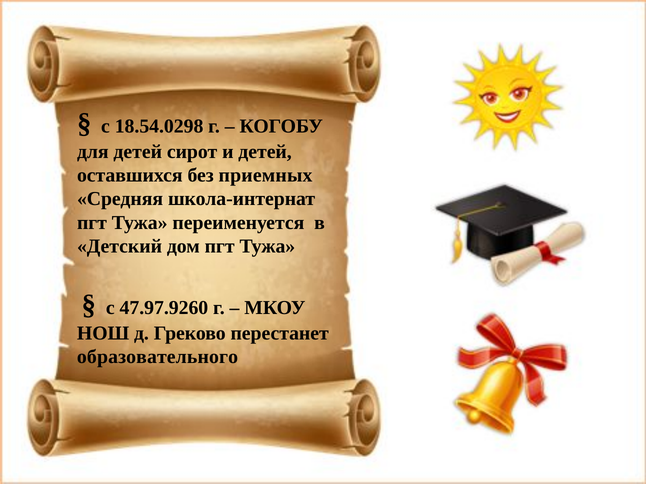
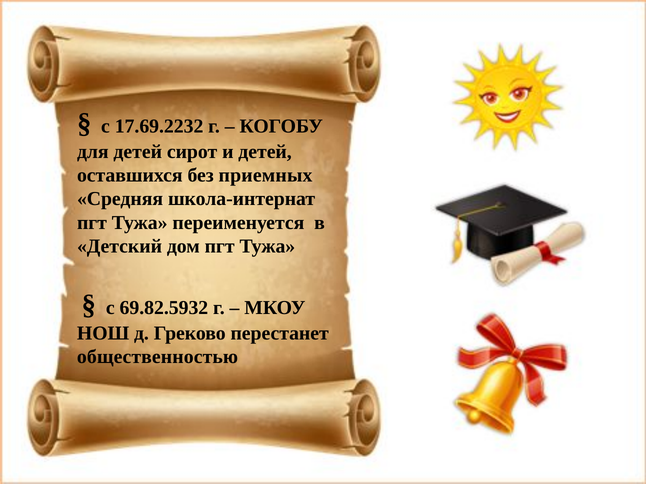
18.54.0298: 18.54.0298 -> 17.69.2232
47.97.9260: 47.97.9260 -> 69.82.5932
образовательного: образовательного -> общественностью
